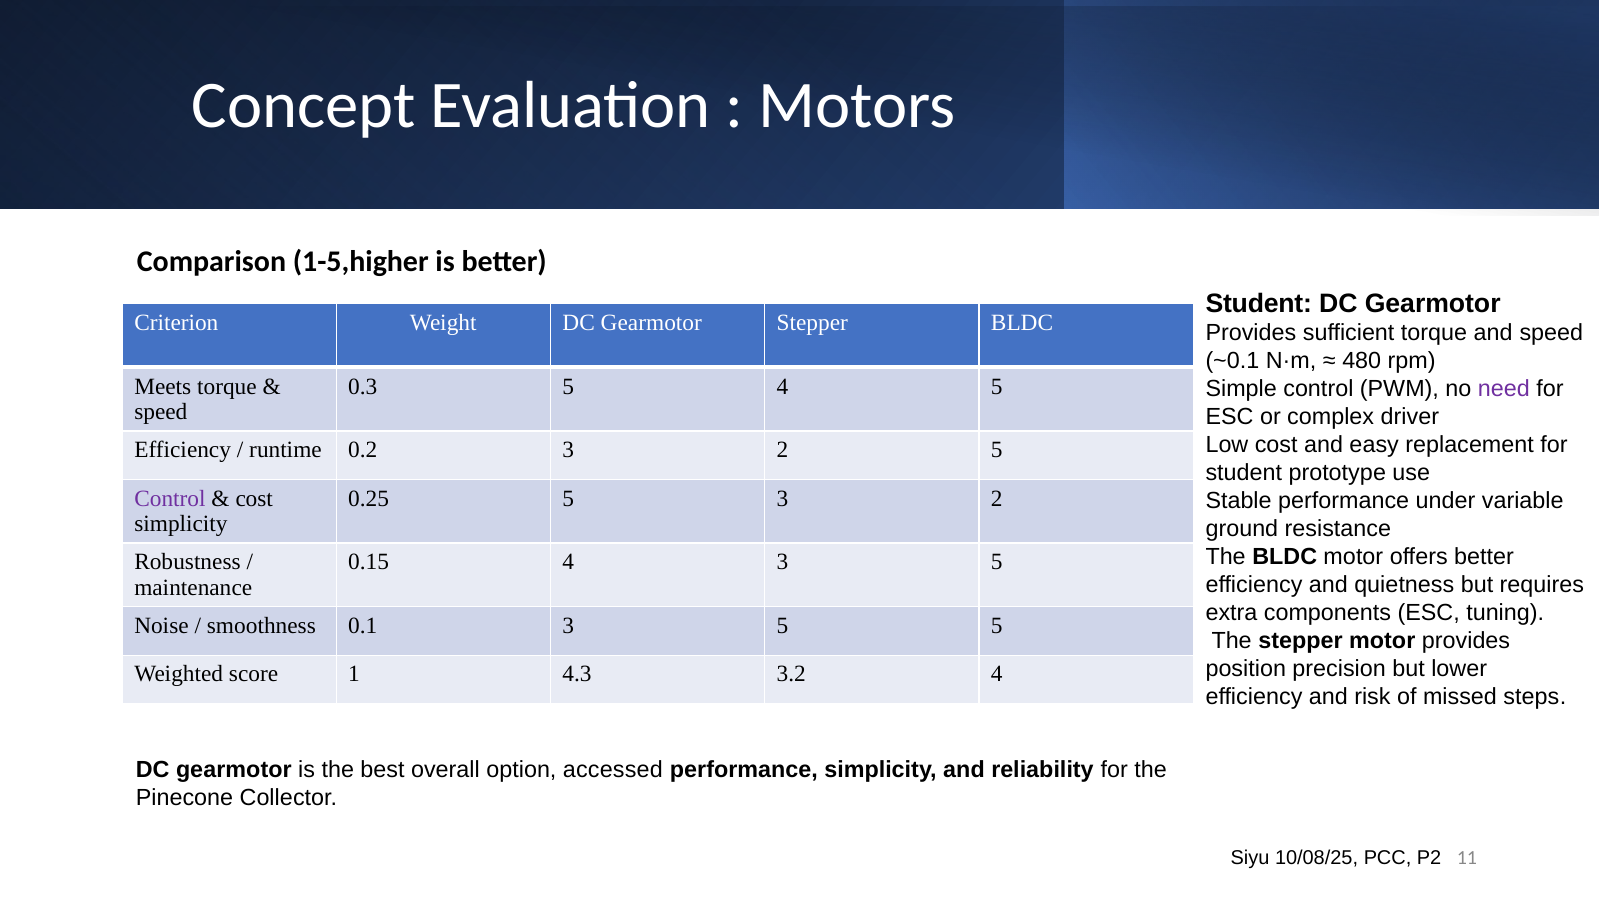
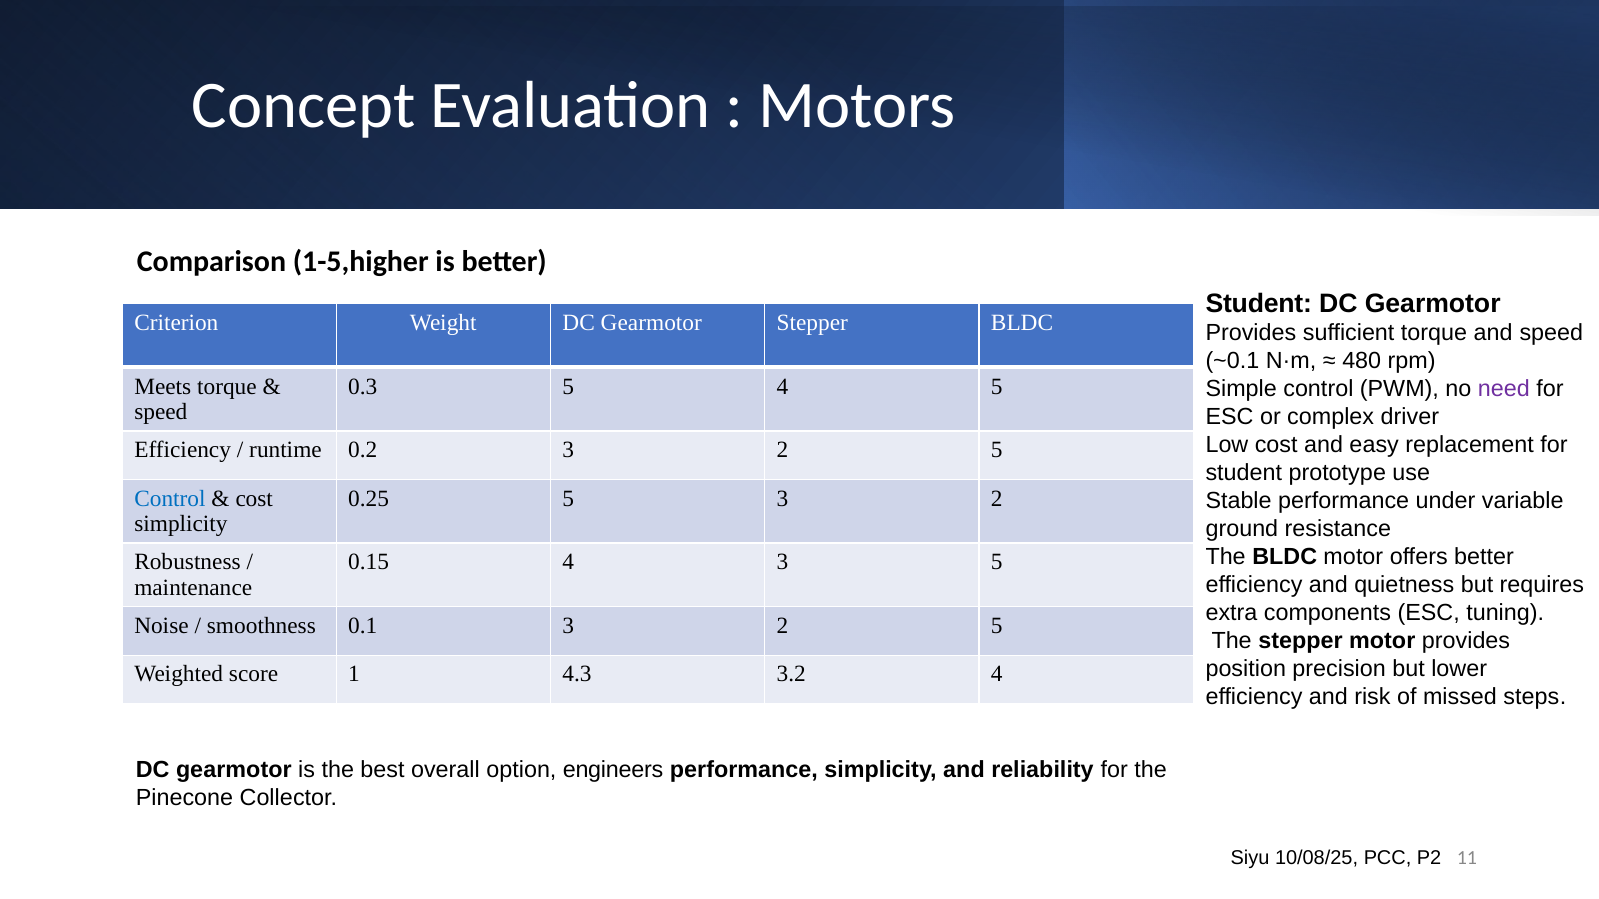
Control at (170, 499) colour: purple -> blue
0.1 3 5: 5 -> 2
accessed: accessed -> engineers
